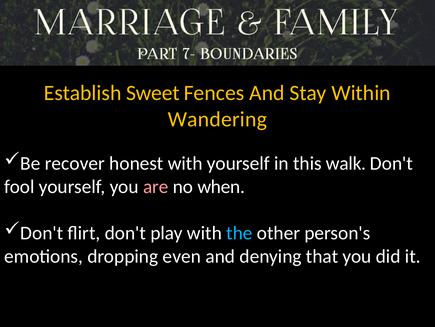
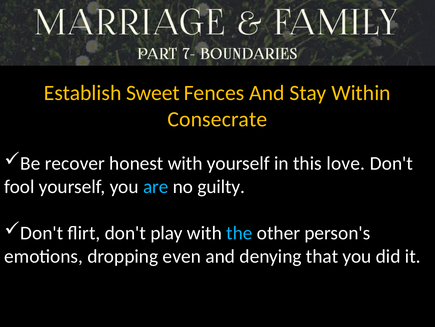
Wandering: Wandering -> Consecrate
walk: walk -> love
are colour: pink -> light blue
when: when -> guilty
